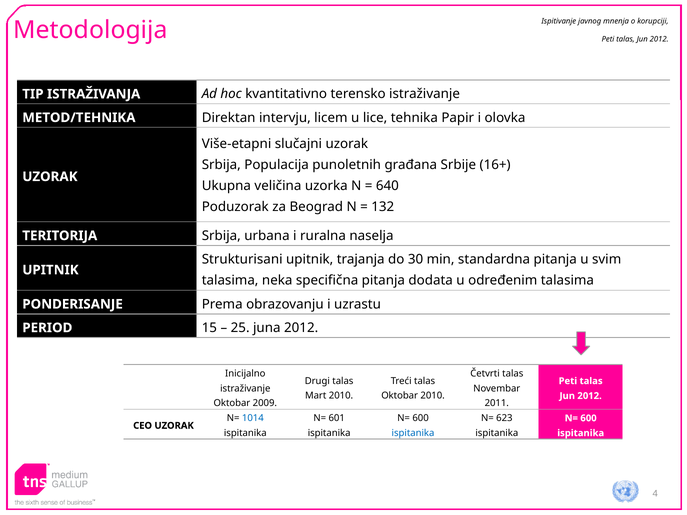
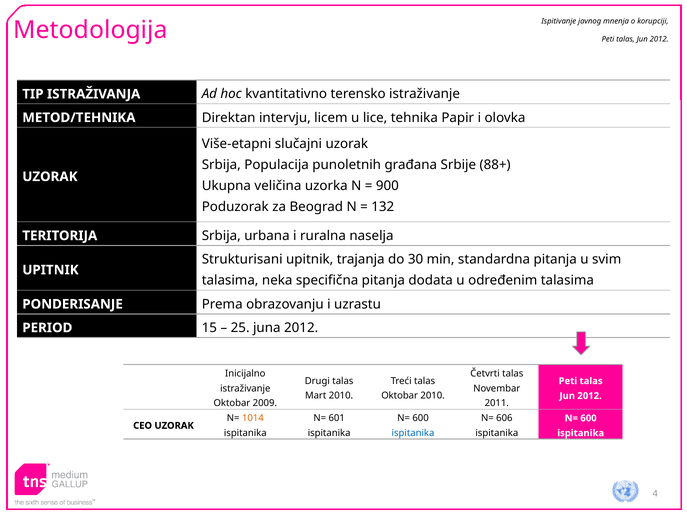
16+: 16+ -> 88+
640: 640 -> 900
1014 colour: blue -> orange
623: 623 -> 606
